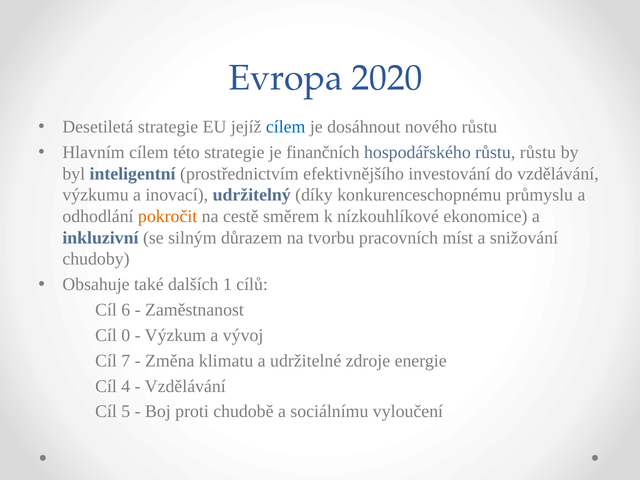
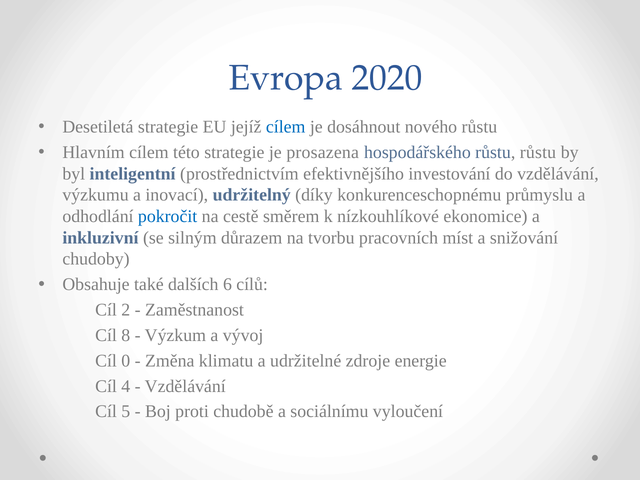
finančních: finančních -> prosazena
pokročit colour: orange -> blue
1: 1 -> 6
6: 6 -> 2
0: 0 -> 8
7: 7 -> 0
